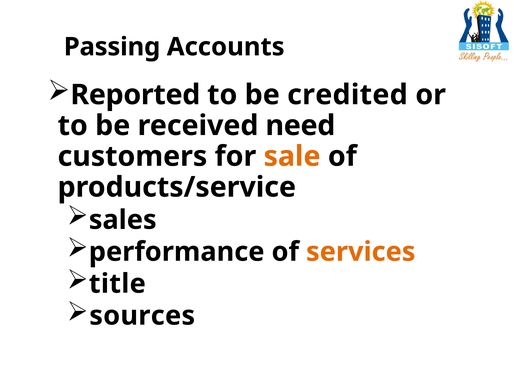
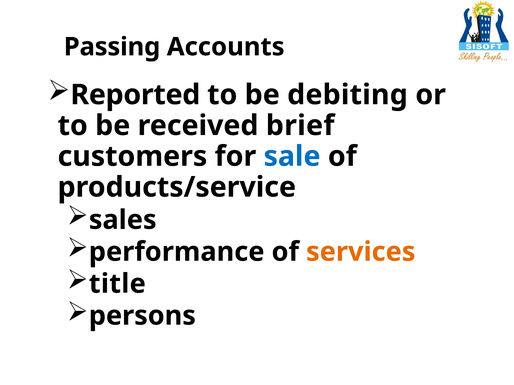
credited: credited -> debiting
need: need -> brief
sale colour: orange -> blue
sources: sources -> persons
